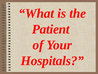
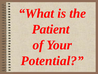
Hospitals: Hospitals -> Potential
